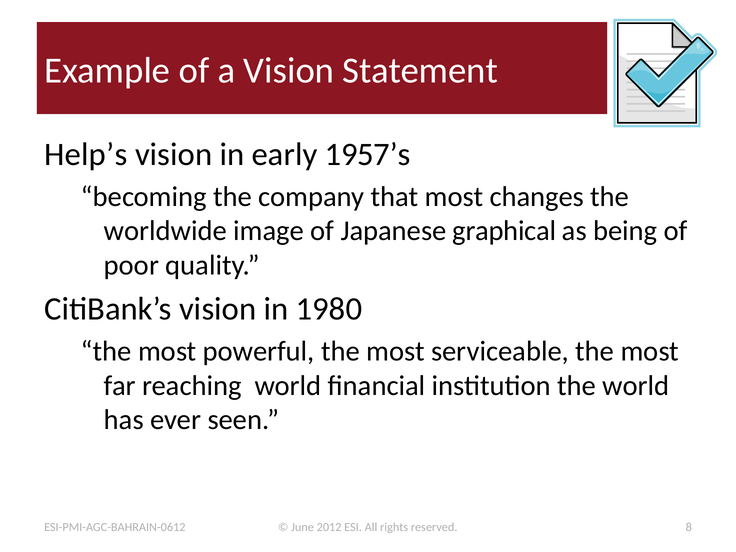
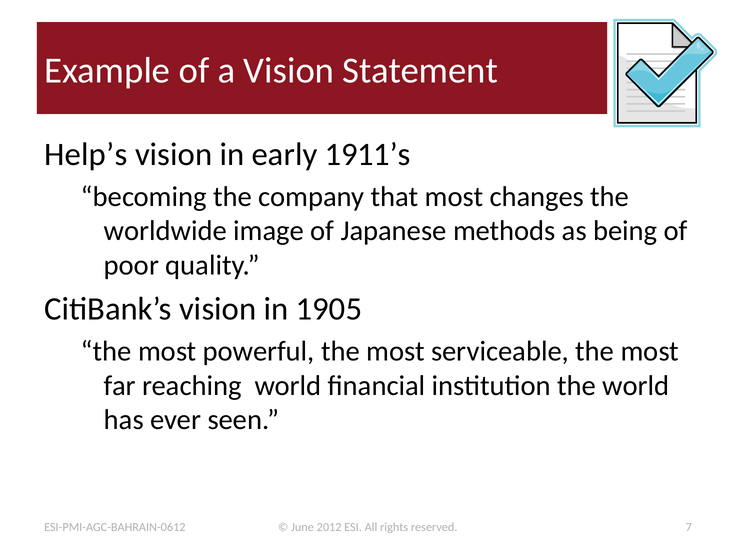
1957’s: 1957’s -> 1911’s
graphical: graphical -> methods
1980: 1980 -> 1905
8: 8 -> 7
